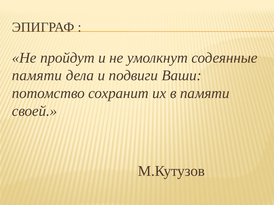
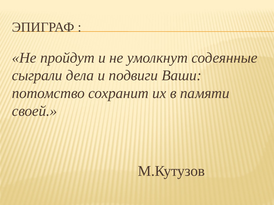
памяти at (37, 76): памяти -> сыграли
